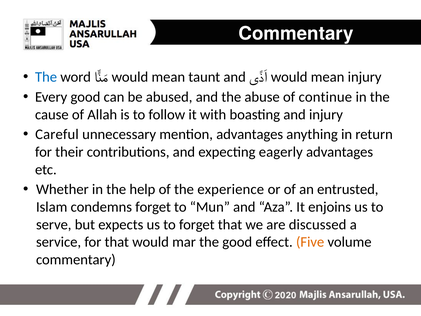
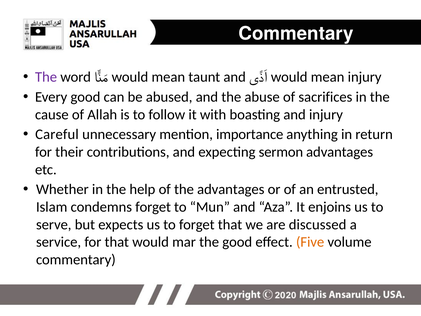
The at (46, 77) colour: blue -> purple
continue: continue -> sacrifices
mention advantages: advantages -> importance
eagerly: eagerly -> sermon
the experience: experience -> advantages
